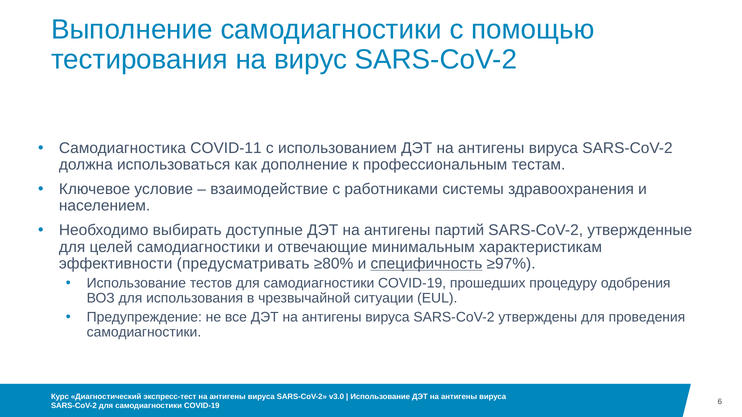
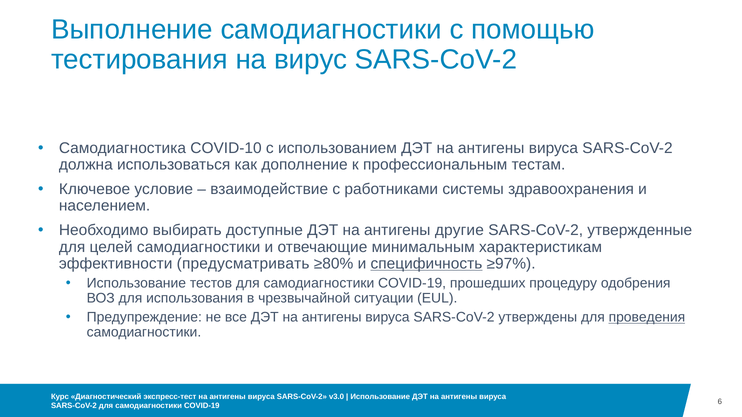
COVID-11: COVID-11 -> COVID-10
партий: партий -> другие
проведения underline: none -> present
